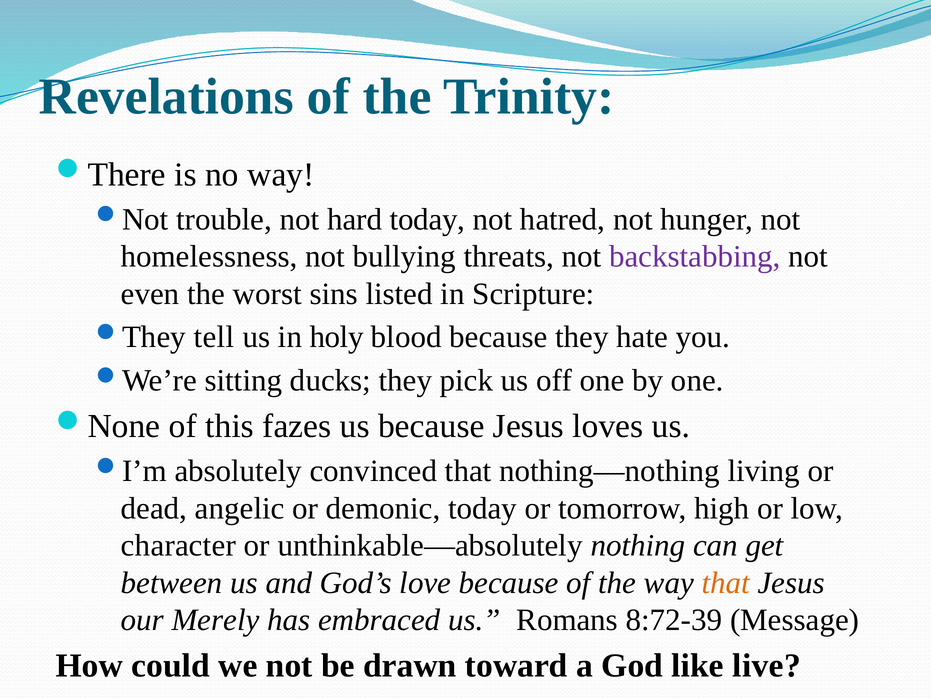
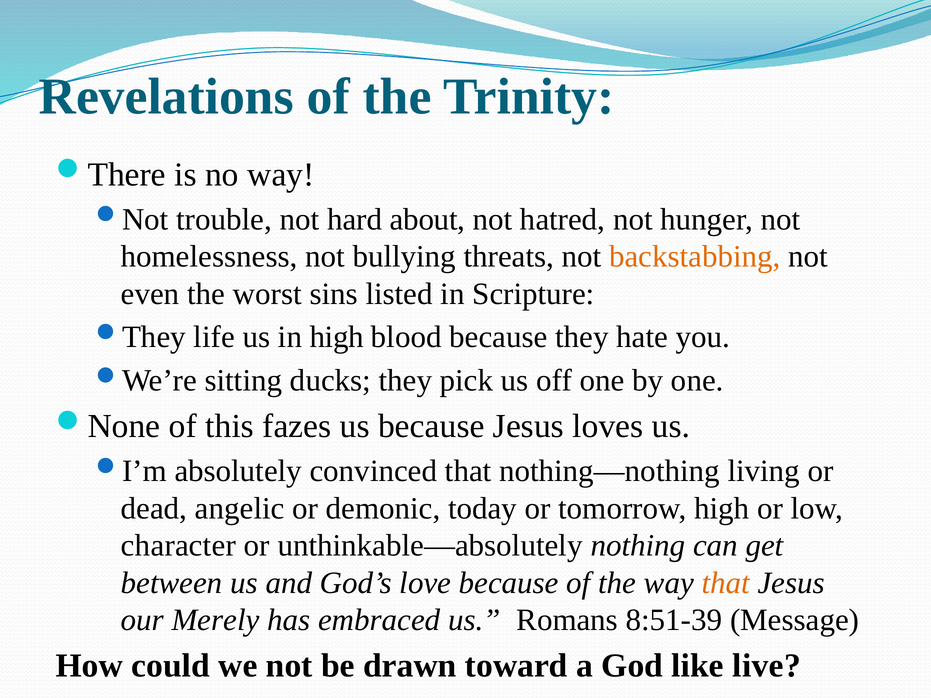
hard today: today -> about
backstabbing colour: purple -> orange
tell: tell -> life
in holy: holy -> high
8:72-39: 8:72-39 -> 8:51-39
